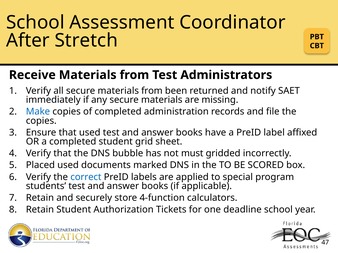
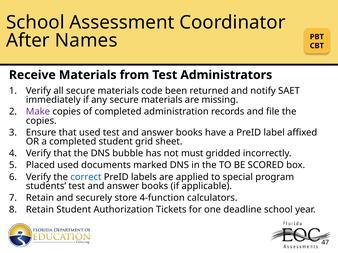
Stretch: Stretch -> Names
secure materials from: from -> code
Make colour: blue -> purple
